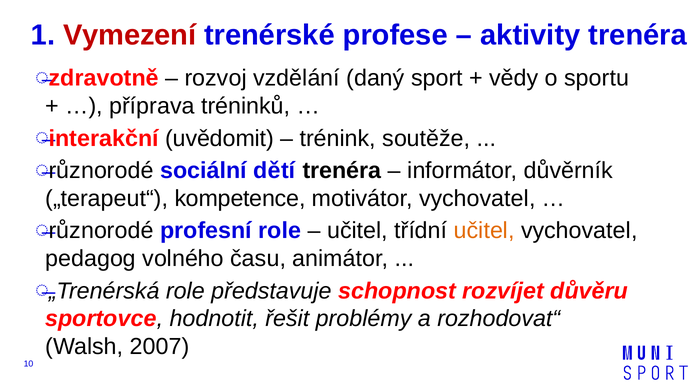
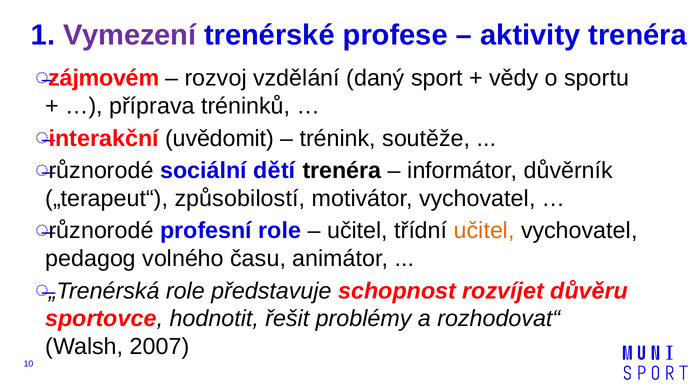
Vymezení colour: red -> purple
zdravotně: zdravotně -> zájmovém
kompetence: kompetence -> způsobilostí
